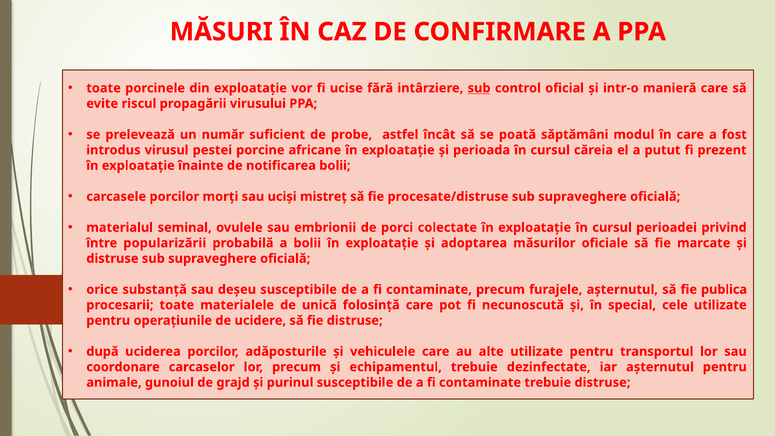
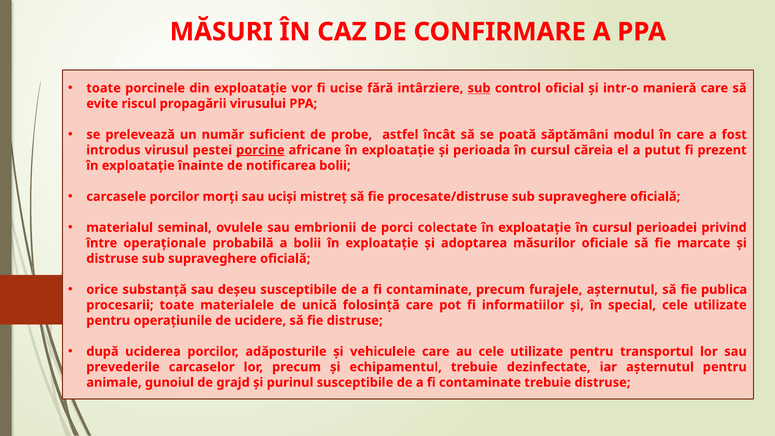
porcine underline: none -> present
popularizării: popularizării -> operaționale
necunoscută: necunoscută -> informatiilor
au alte: alte -> cele
coordonare: coordonare -> prevederile
